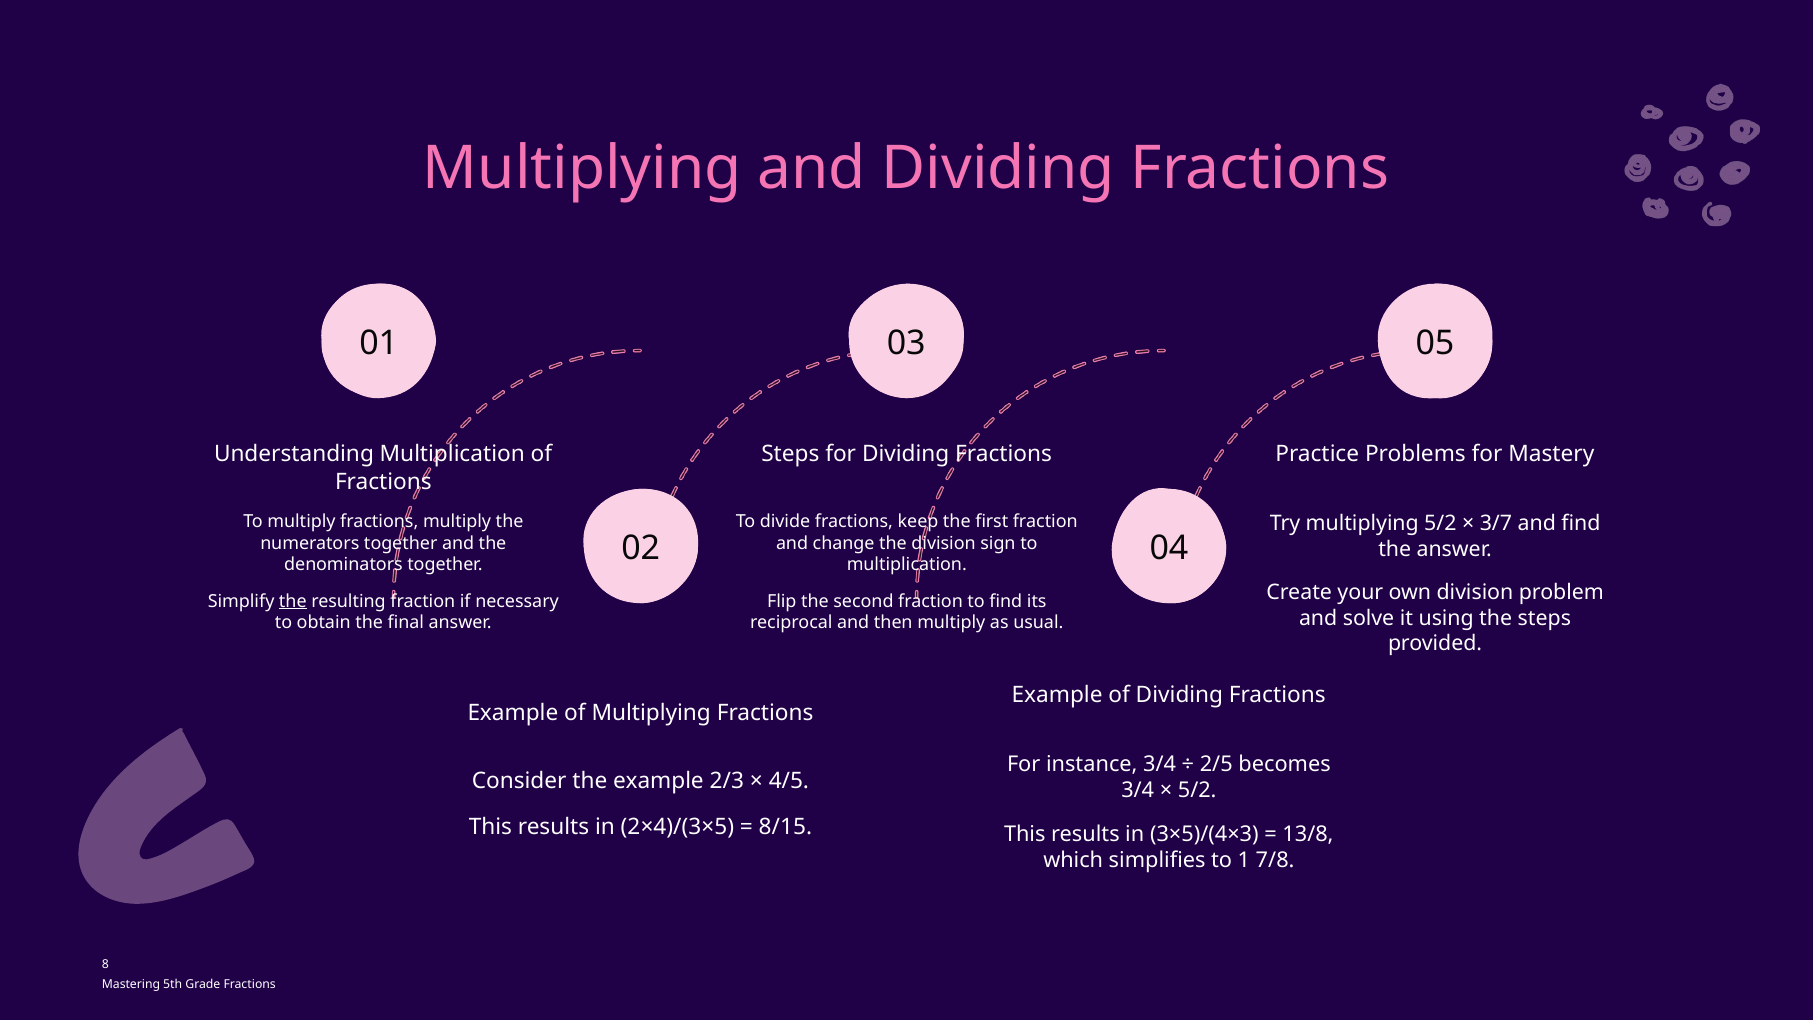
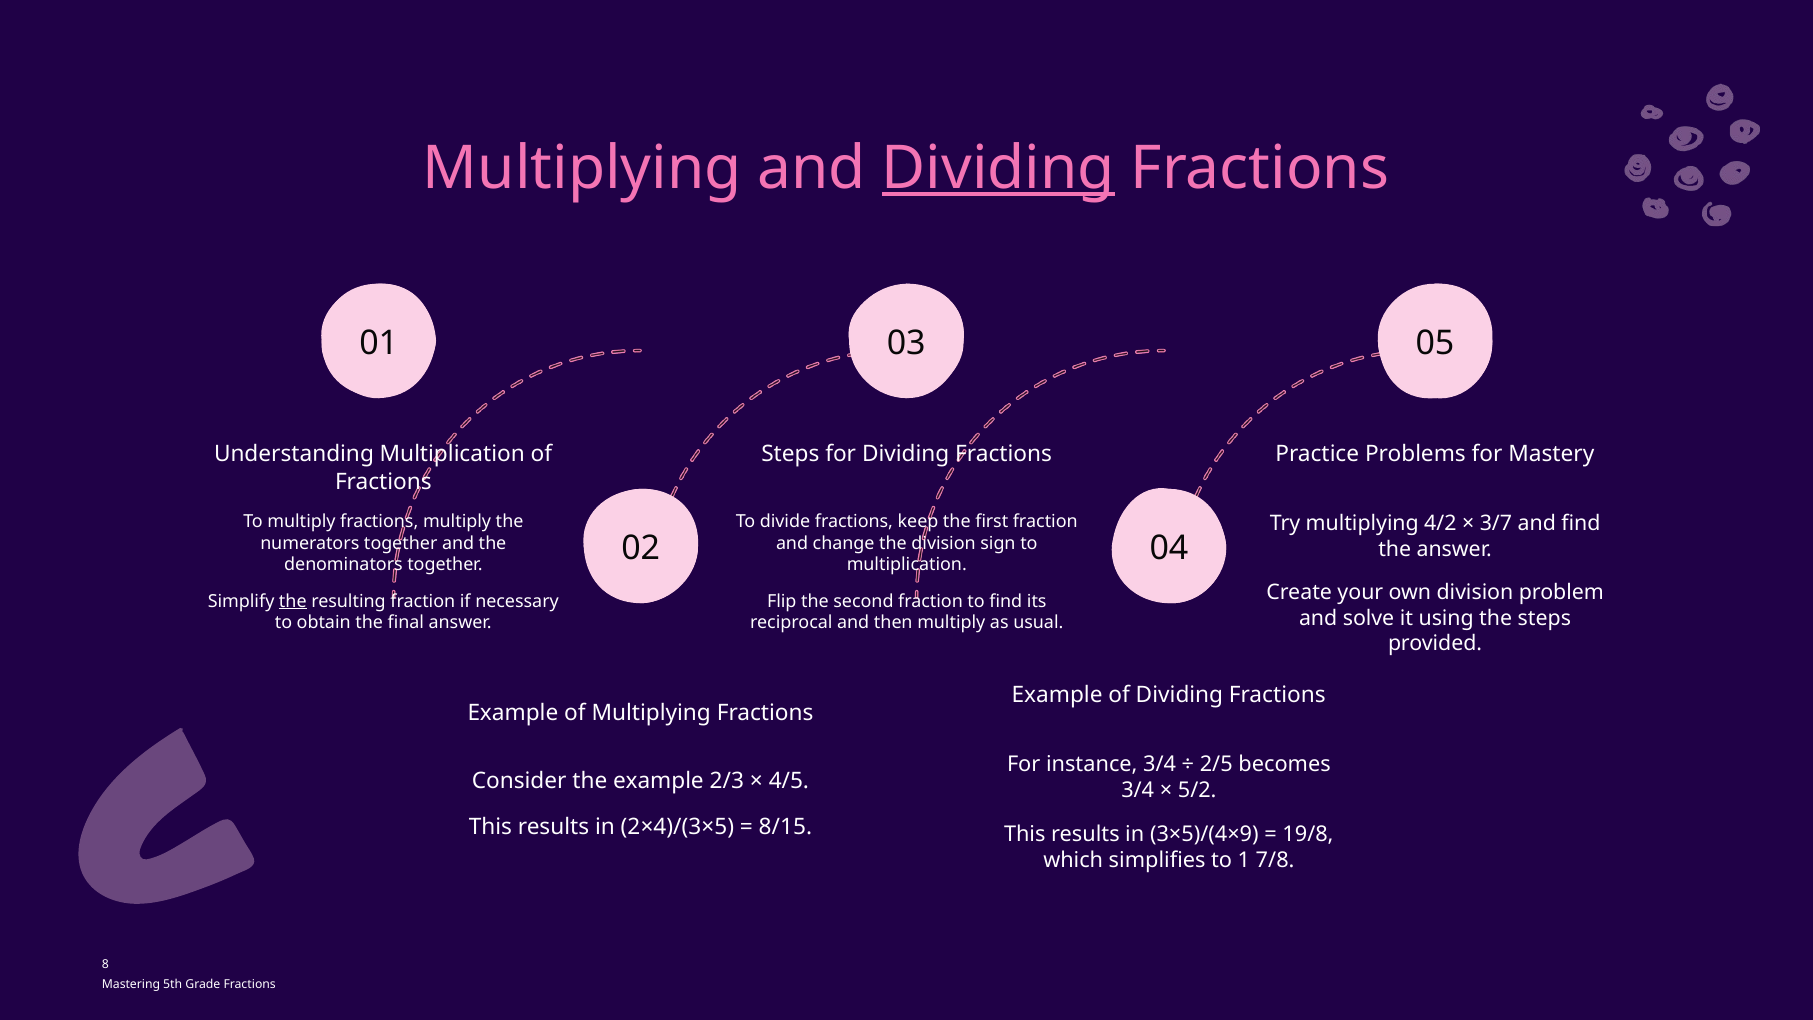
Dividing at (998, 168) underline: none -> present
multiplying 5/2: 5/2 -> 4/2
3×5)/(4×3: 3×5)/(4×3 -> 3×5)/(4×9
13/8: 13/8 -> 19/8
